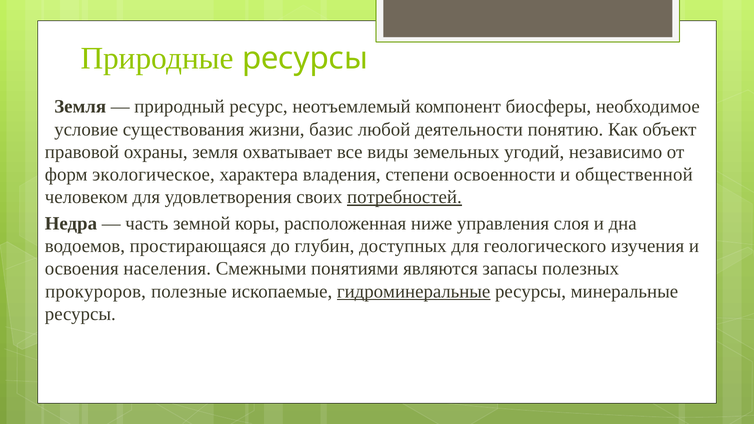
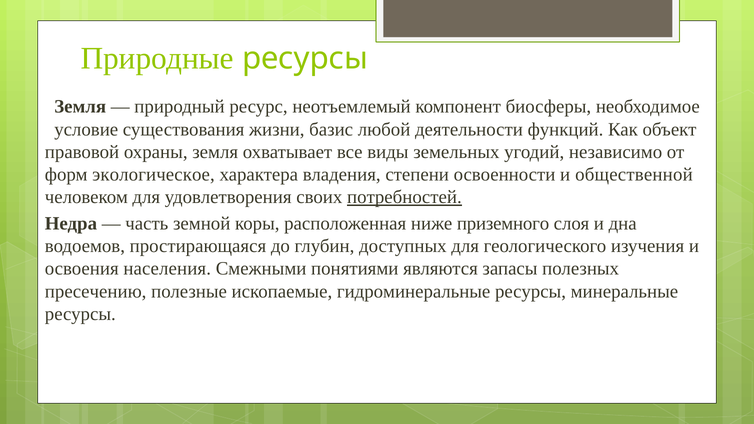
понятию: понятию -> функций
управления: управления -> приземного
прокуроров: прокуроров -> пресечению
гидроминеральные underline: present -> none
